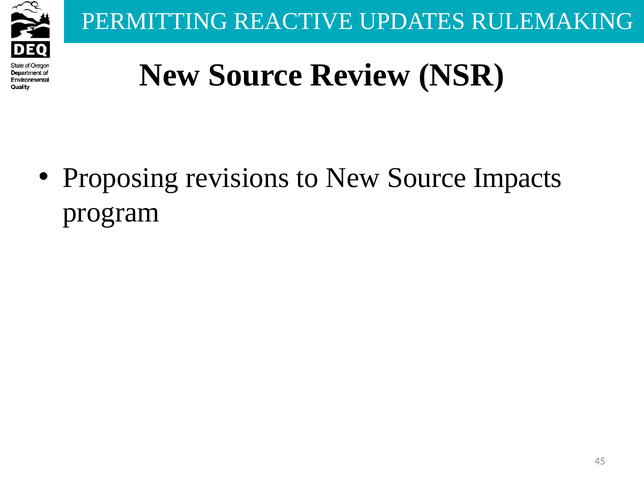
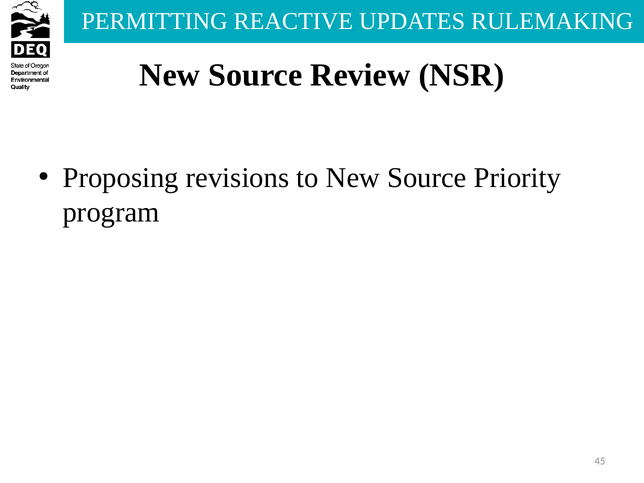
Impacts: Impacts -> Priority
